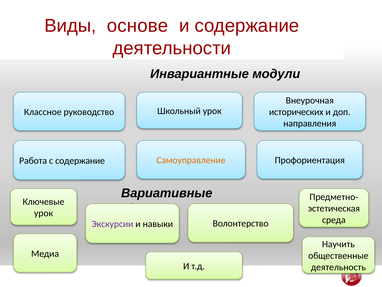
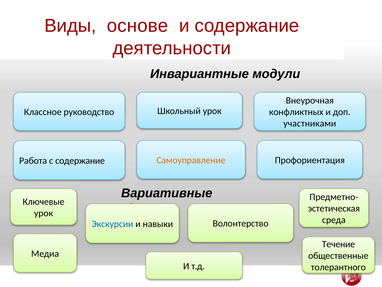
исторических: исторических -> конфликтных
направления: направления -> участниками
Экскурсии colour: purple -> blue
Научить: Научить -> Течение
деятельность: деятельность -> толерантного
